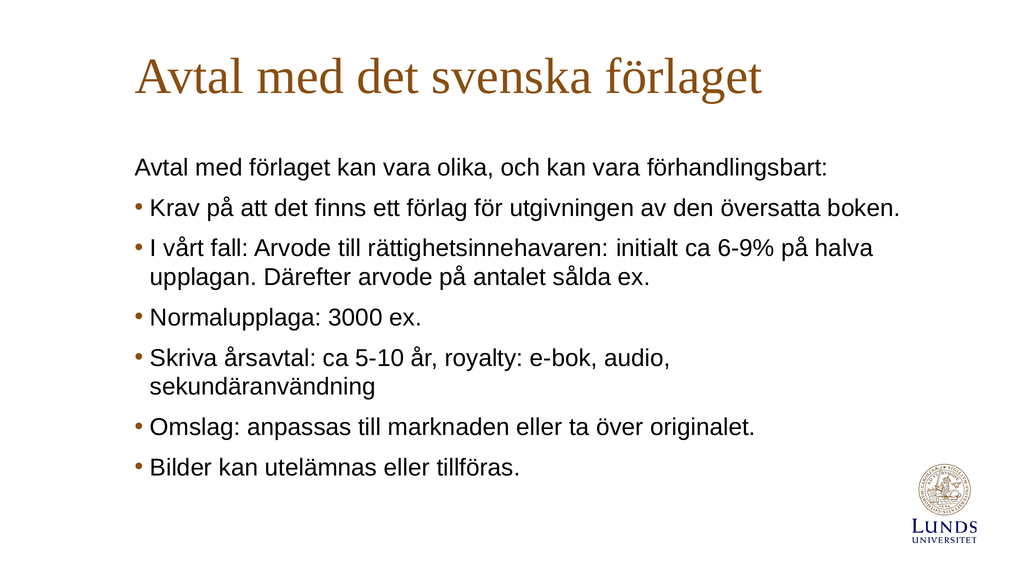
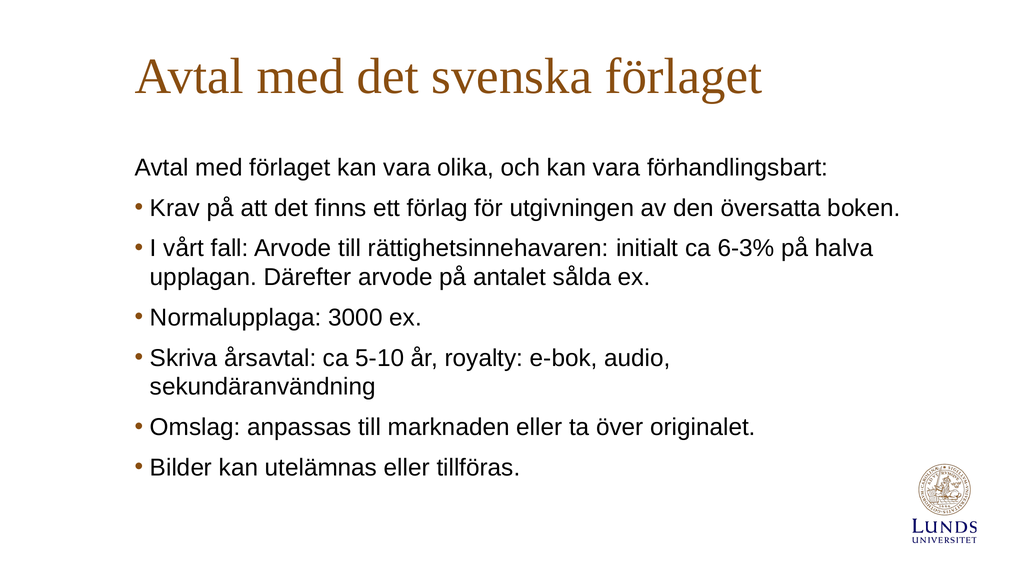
6-9%: 6-9% -> 6-3%
